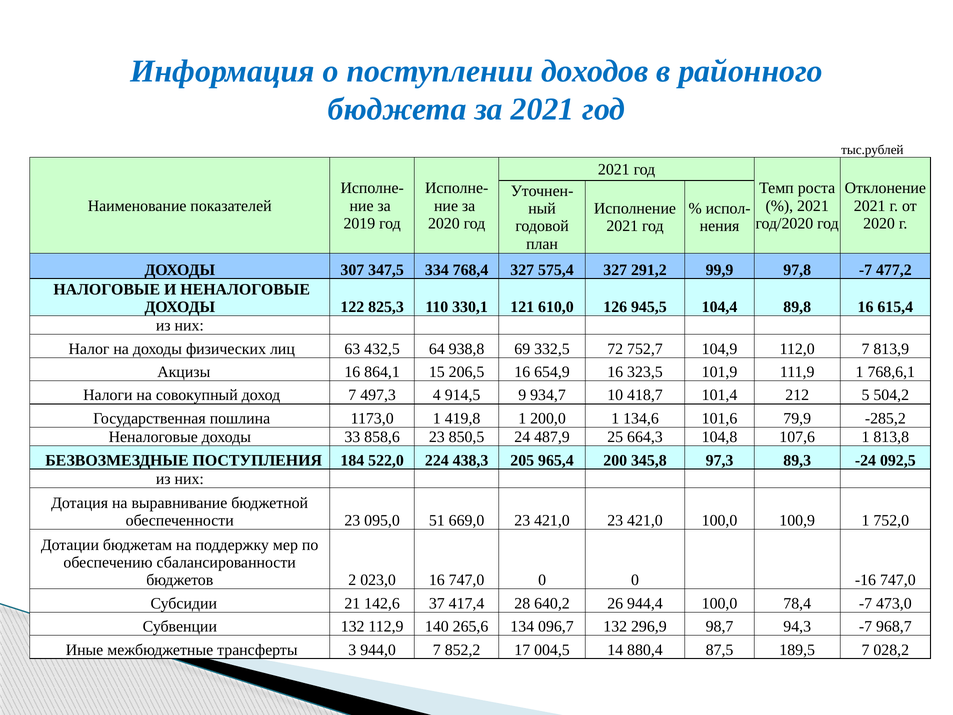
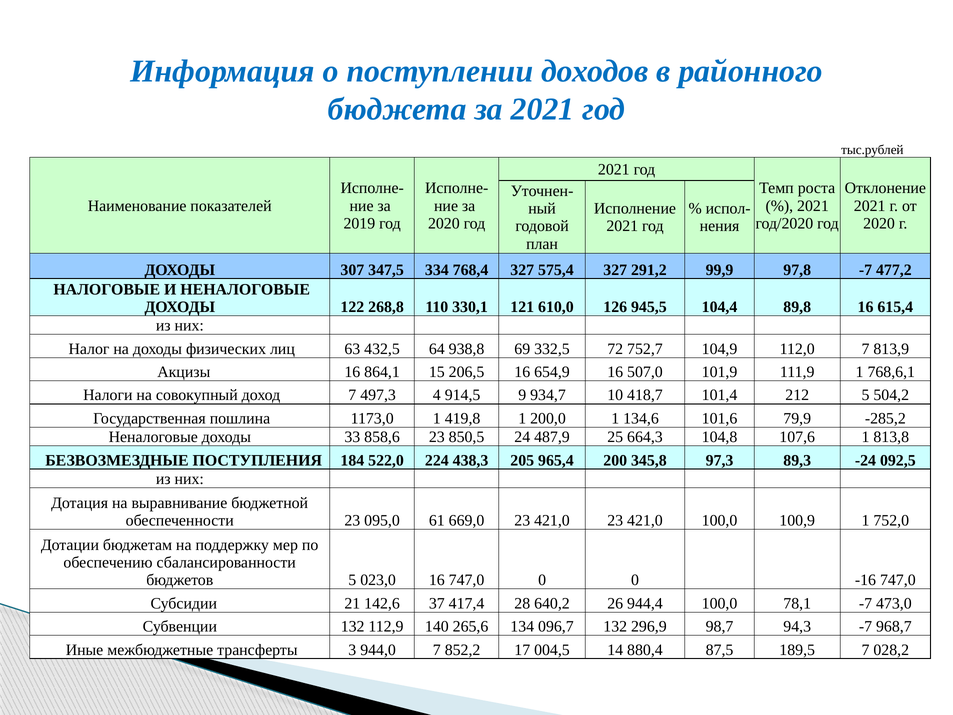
825,3: 825,3 -> 268,8
323,5: 323,5 -> 507,0
51: 51 -> 61
бюджетов 2: 2 -> 5
78,4: 78,4 -> 78,1
